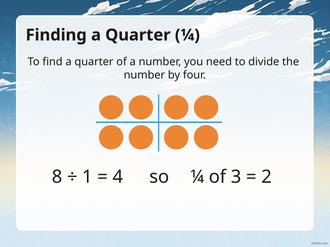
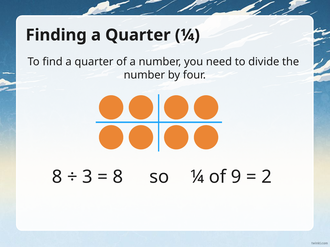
1: 1 -> 3
4 at (118, 177): 4 -> 8
3: 3 -> 9
